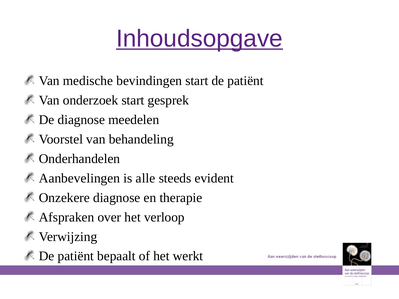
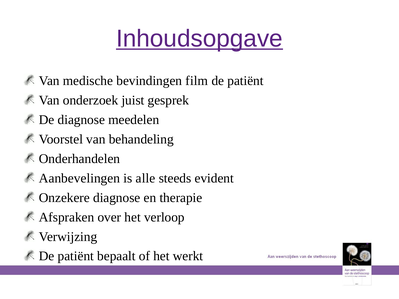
bevindingen start: start -> film
onderzoek start: start -> juist
